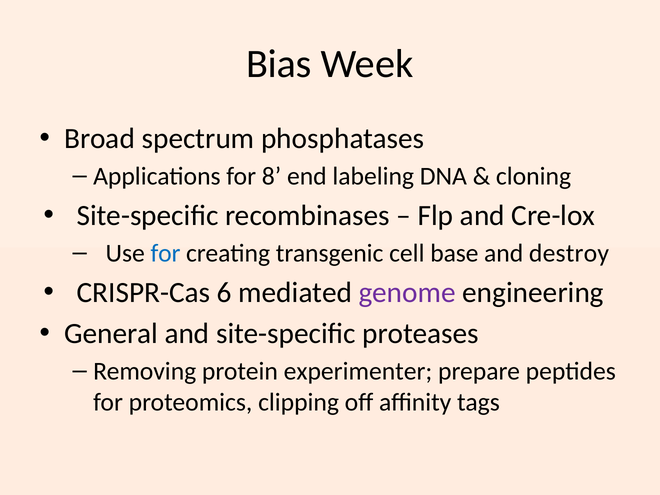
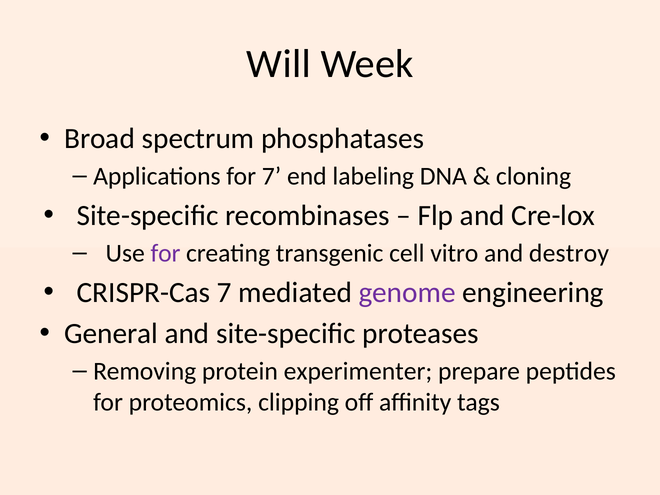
Bias: Bias -> Will
for 8: 8 -> 7
for at (166, 253) colour: blue -> purple
base: base -> vitro
CRISPR-Cas 6: 6 -> 7
